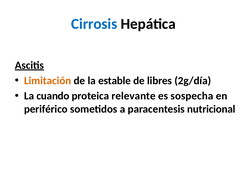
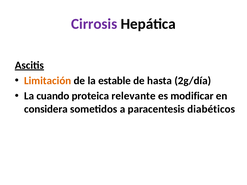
Cirrosis colour: blue -> purple
libres: libres -> hasta
sospecha: sospecha -> modificar
periférico: periférico -> considera
nutricional: nutricional -> diabéticos
